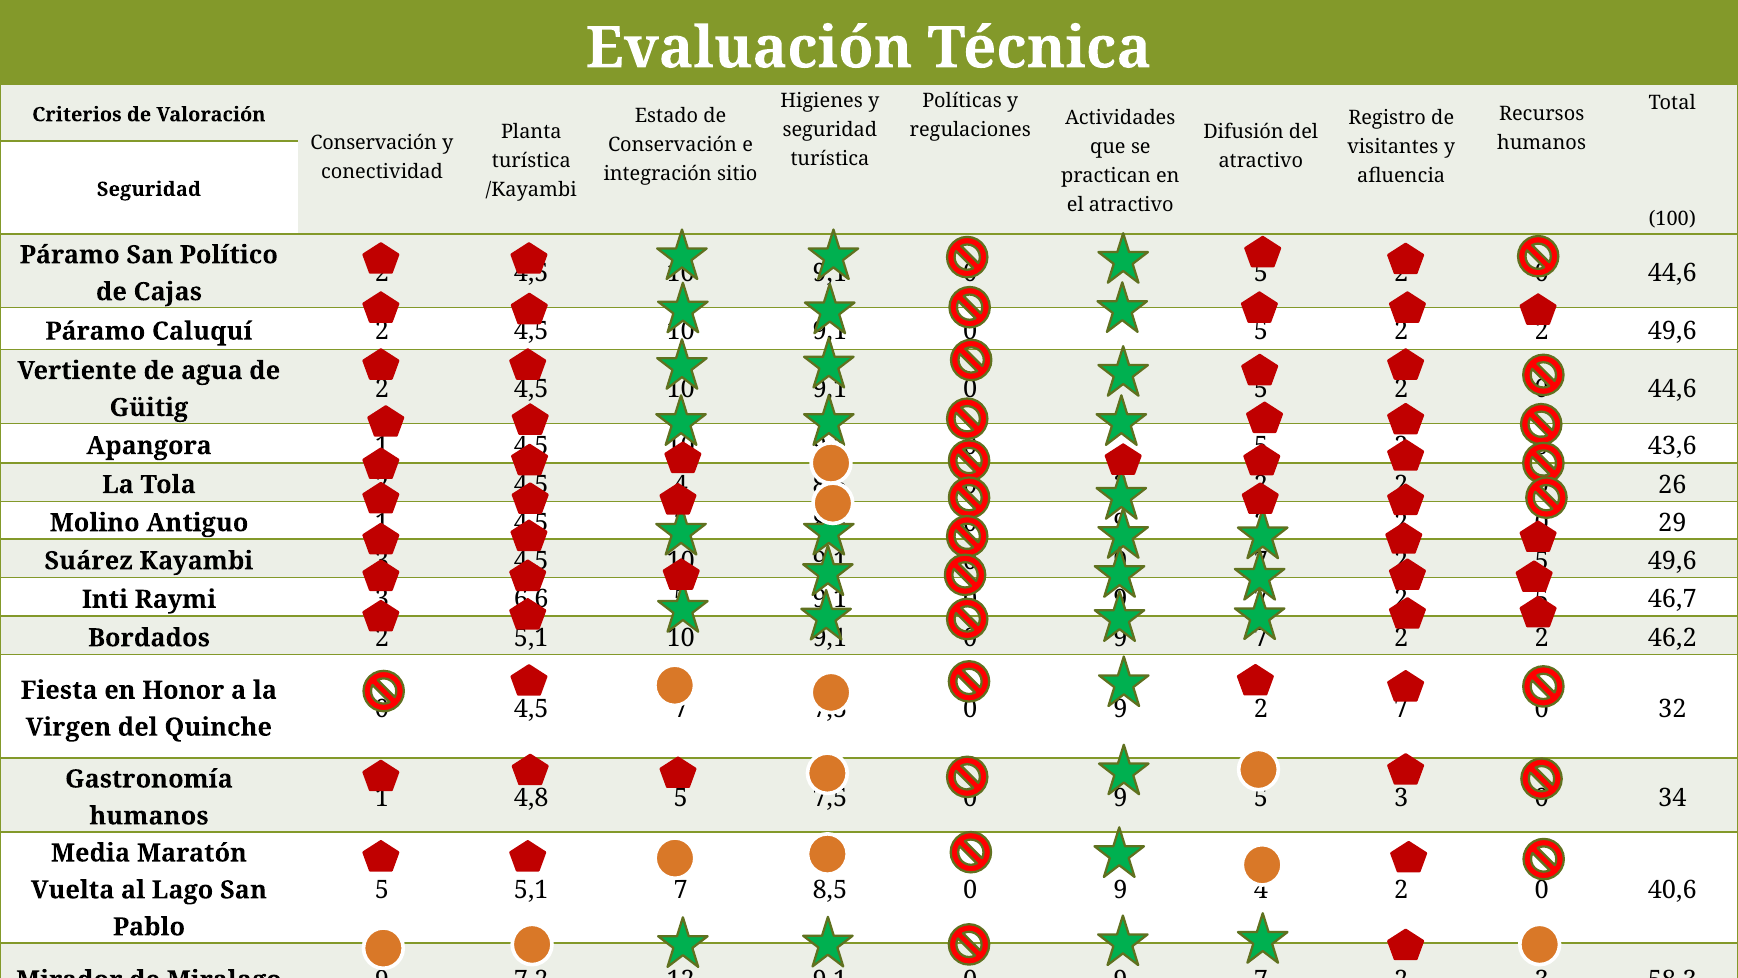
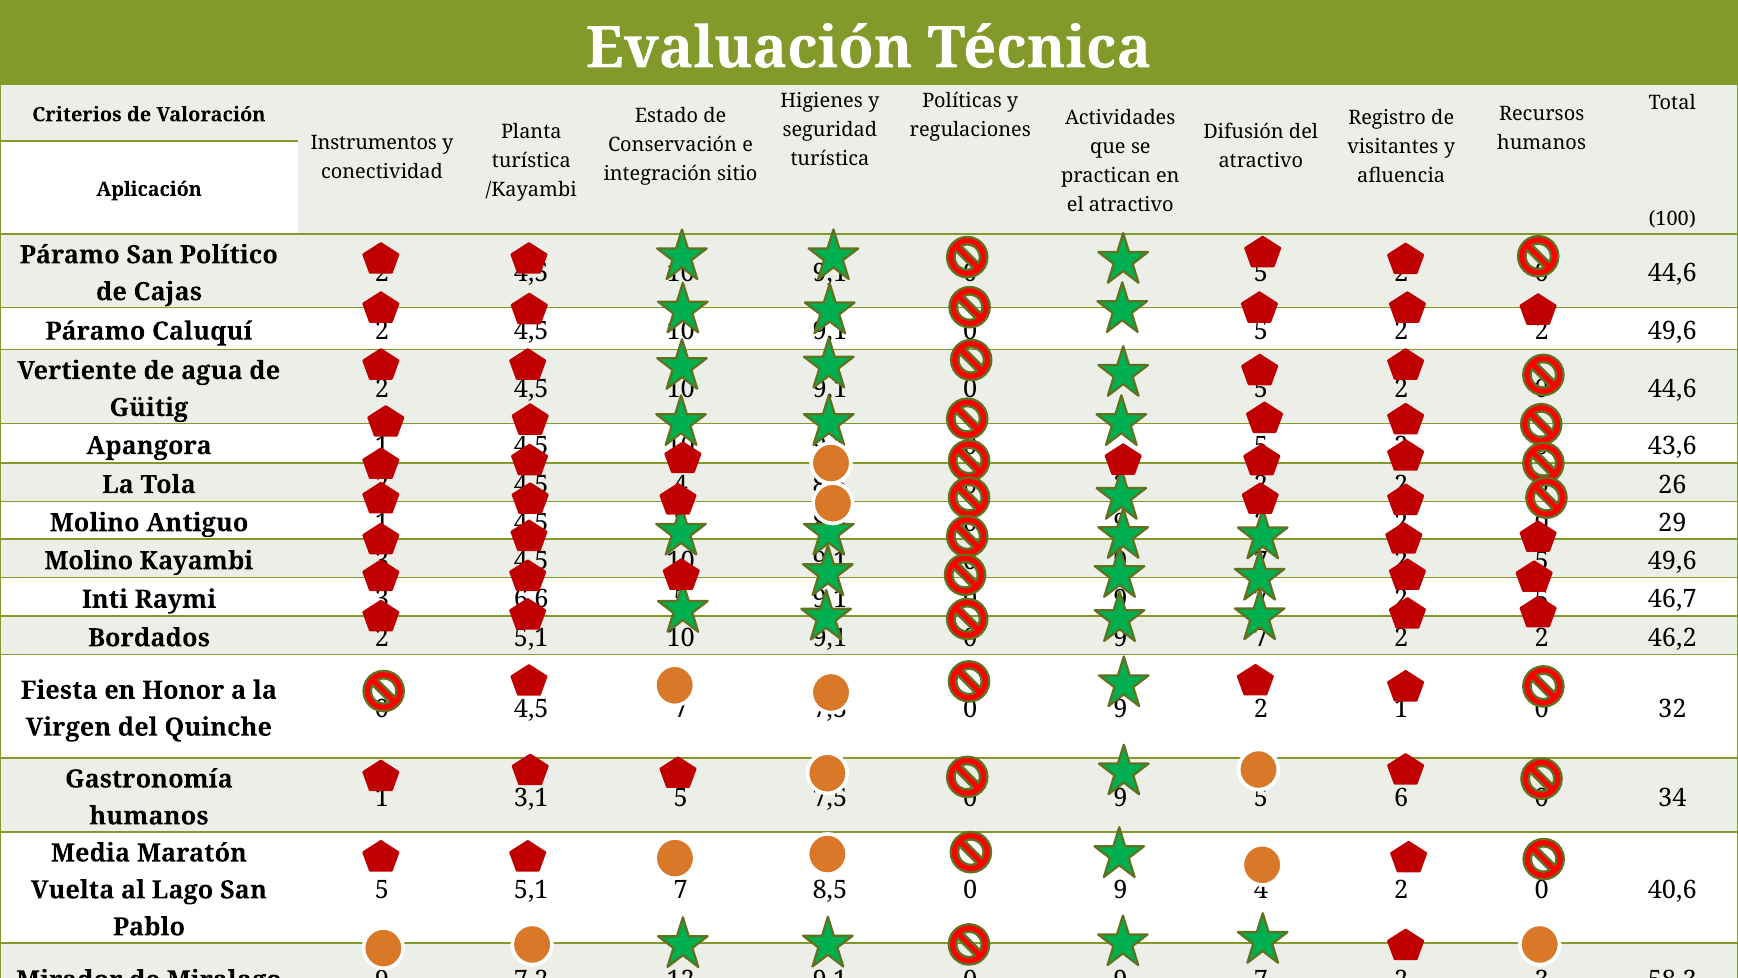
Conservación at (374, 143): Conservación -> Instrumentos
Seguridad at (149, 189): Seguridad -> Aplicación
Suárez at (89, 561): Suárez -> Molino
2 7: 7 -> 1
4,8: 4,8 -> 3,1
5 3: 3 -> 6
